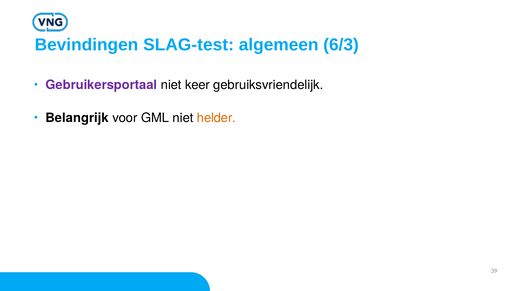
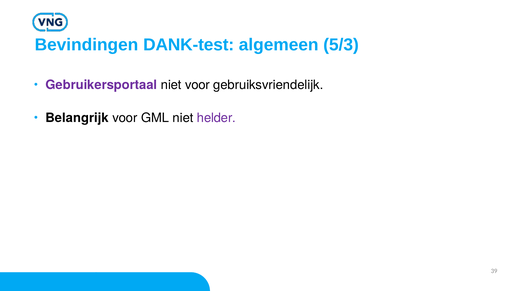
SLAG-test: SLAG-test -> DANK-test
6/3: 6/3 -> 5/3
niet keer: keer -> voor
helder colour: orange -> purple
